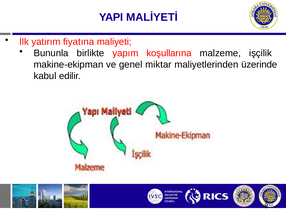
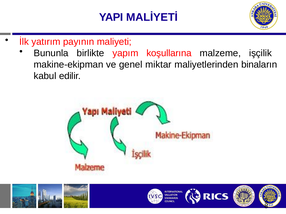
fiyatına: fiyatına -> payının
üzerinde: üzerinde -> binaların
